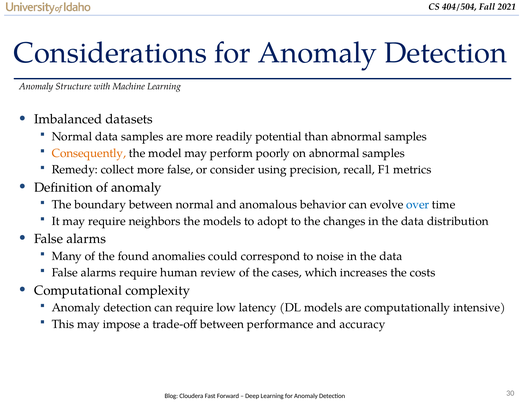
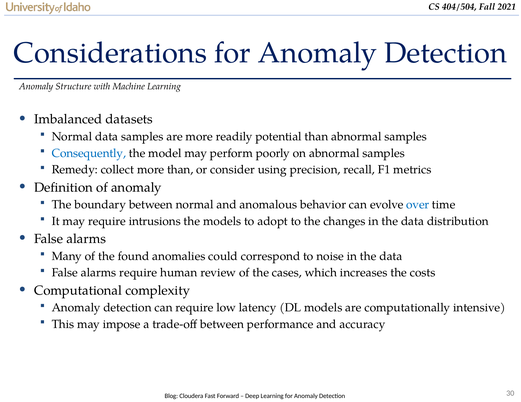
Consequently colour: orange -> blue
more false: false -> than
neighbors: neighbors -> intrusions
